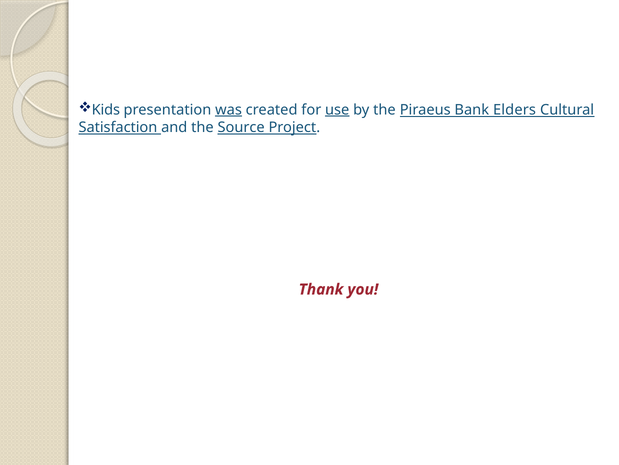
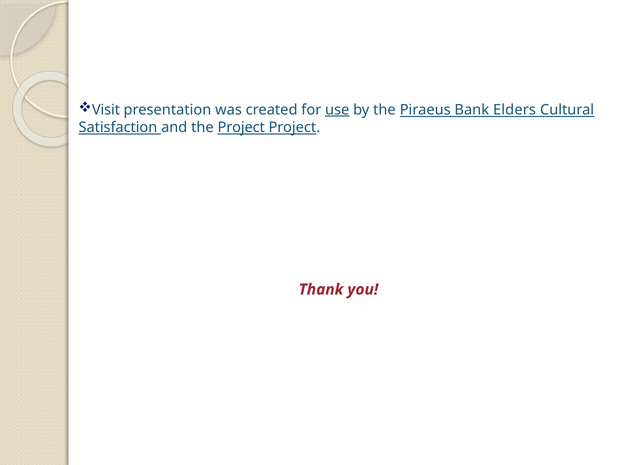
Kids: Kids -> Visit
was underline: present -> none
the Source: Source -> Project
